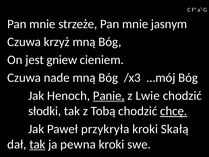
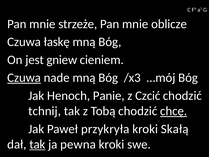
jasnym: jasnym -> oblicze
krzyż: krzyż -> łaskę
Czuwa at (24, 78) underline: none -> present
Panie underline: present -> none
Lwie: Lwie -> Czcić
słodki: słodki -> tchnij
